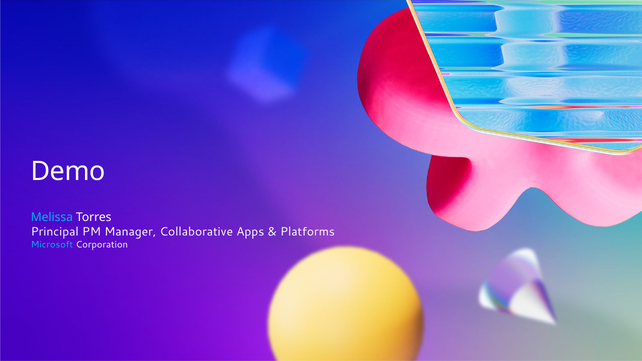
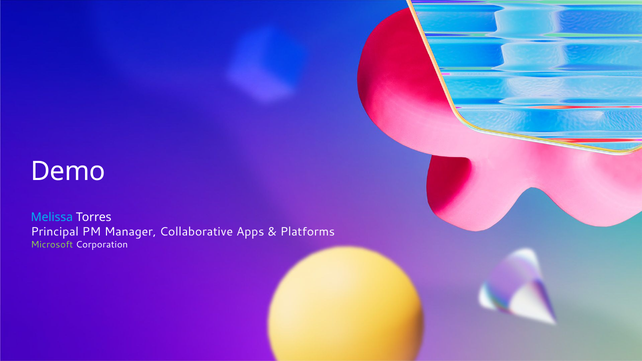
Microsoft colour: light blue -> light green
